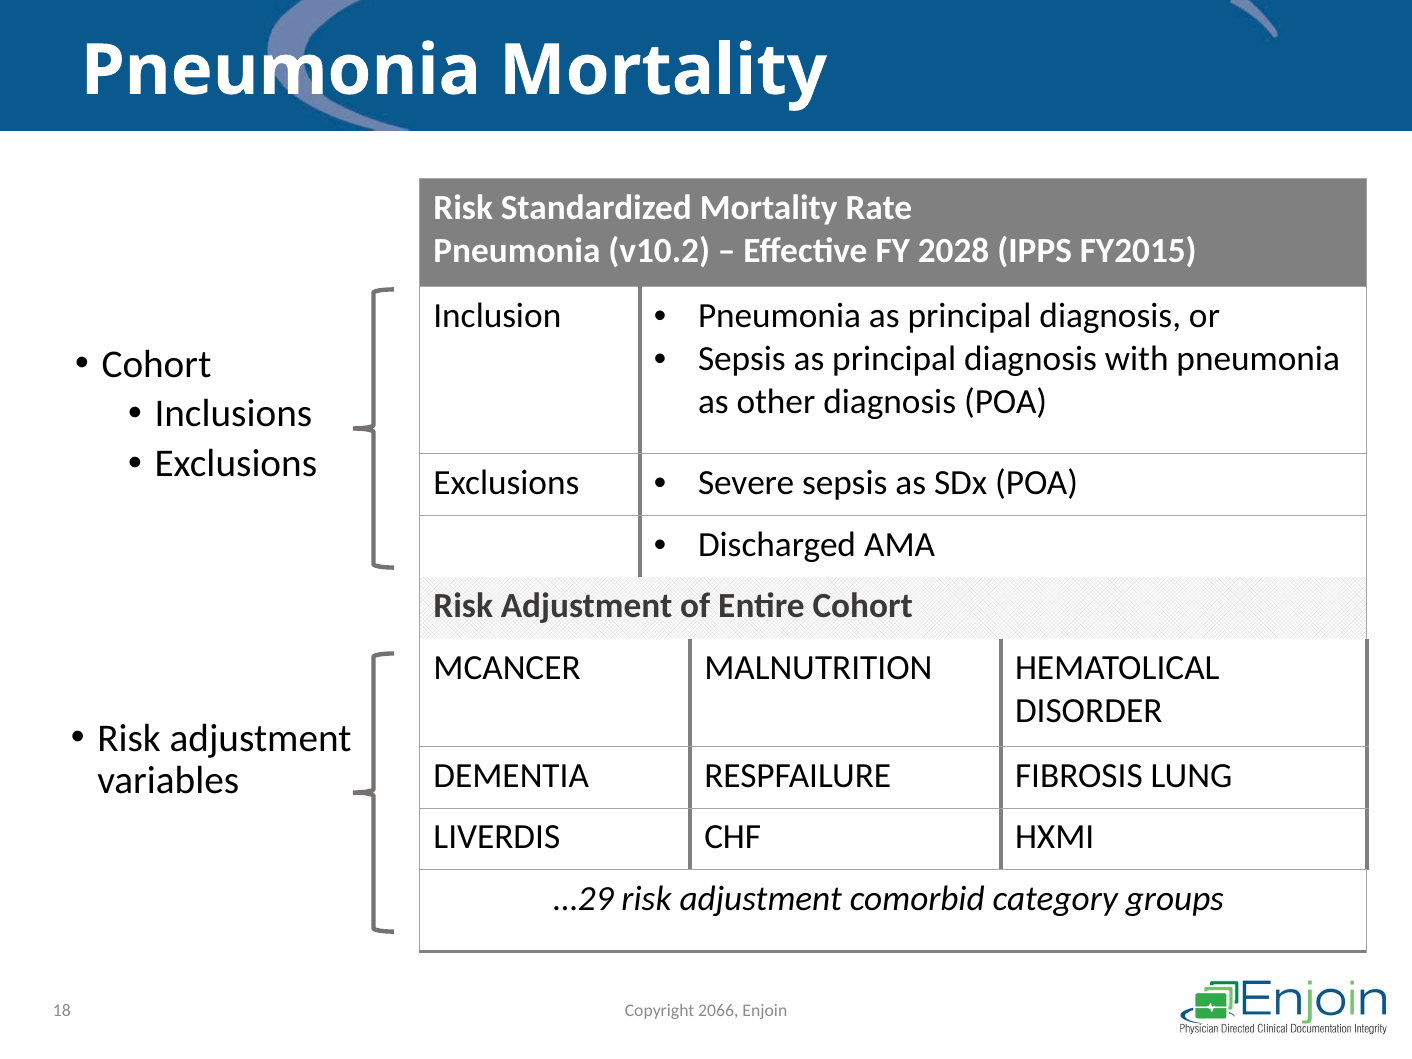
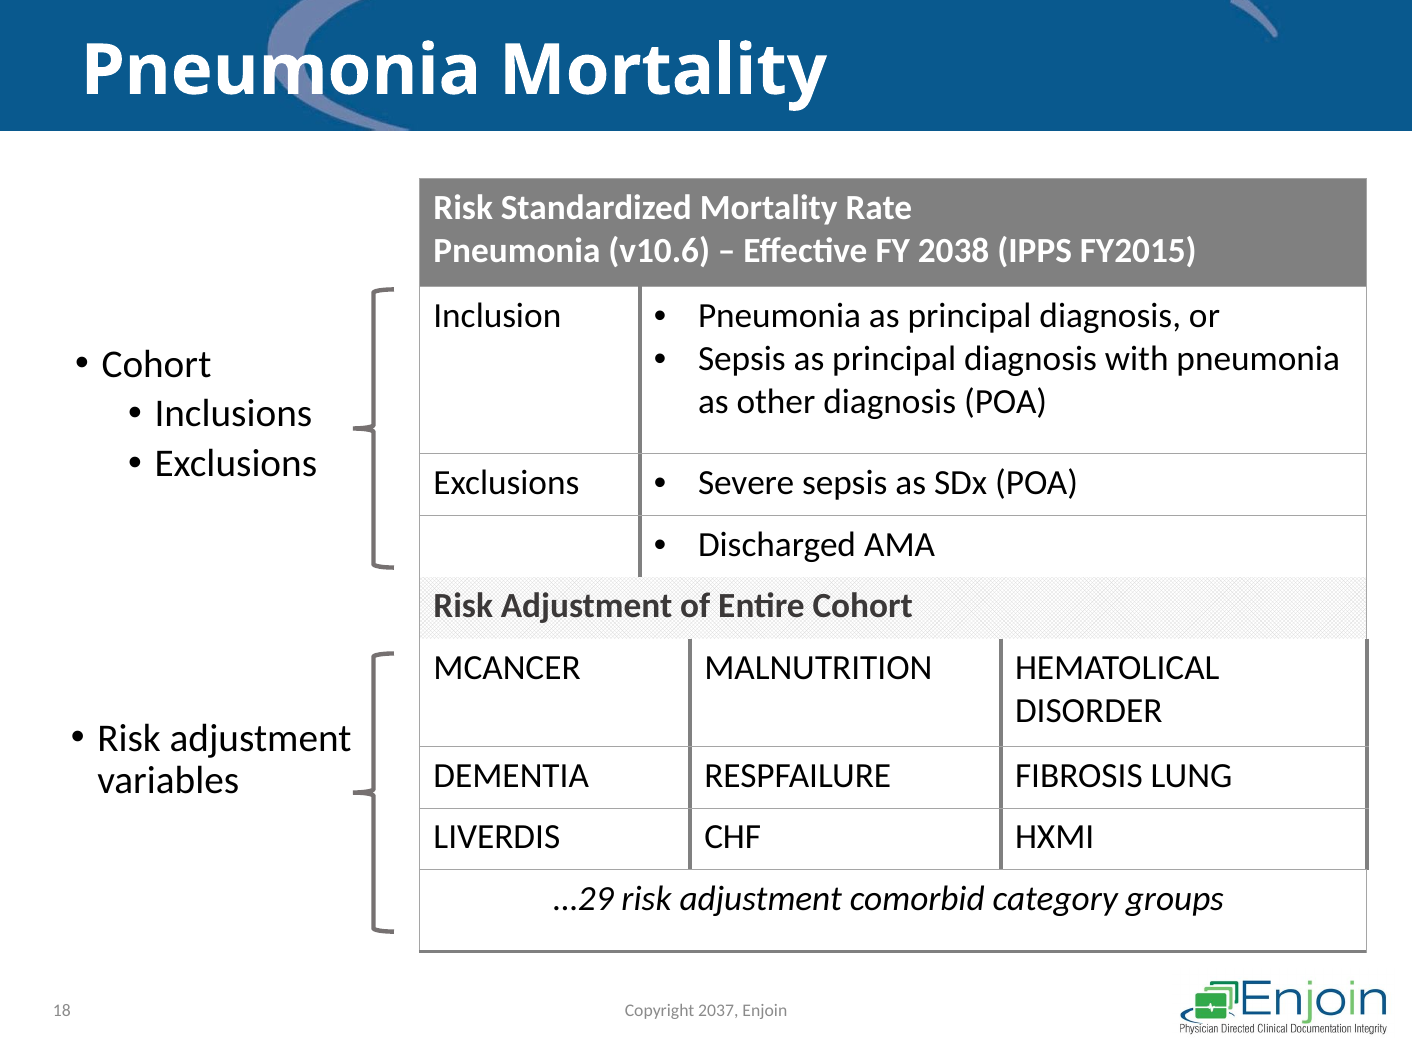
v10.2: v10.2 -> v10.6
2028: 2028 -> 2038
2066: 2066 -> 2037
